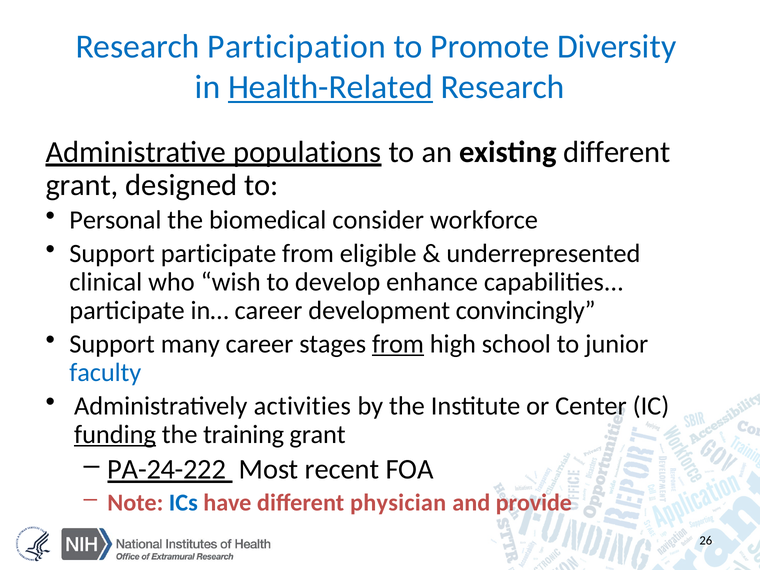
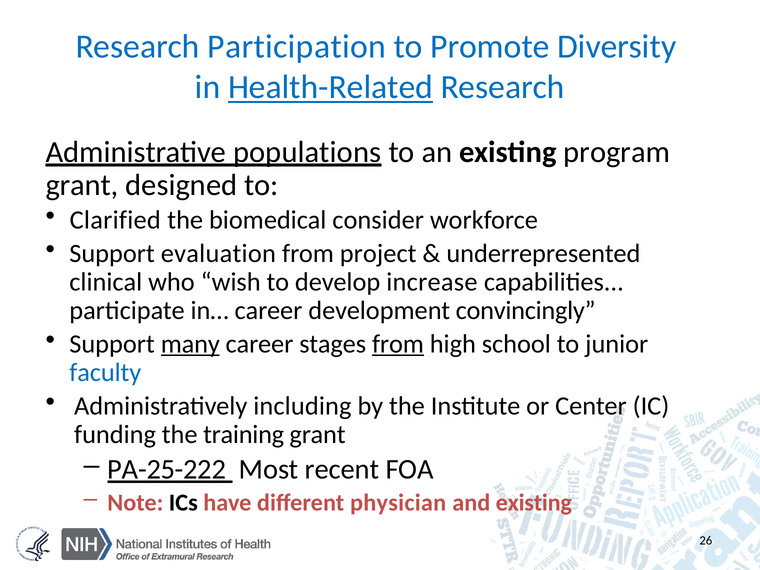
existing different: different -> program
Personal: Personal -> Clarified
Support participate: participate -> evaluation
eligible: eligible -> project
enhance: enhance -> increase
many underline: none -> present
activities: activities -> including
funding underline: present -> none
PA-24-222: PA-24-222 -> PA-25-222
ICs colour: blue -> black
and provide: provide -> existing
